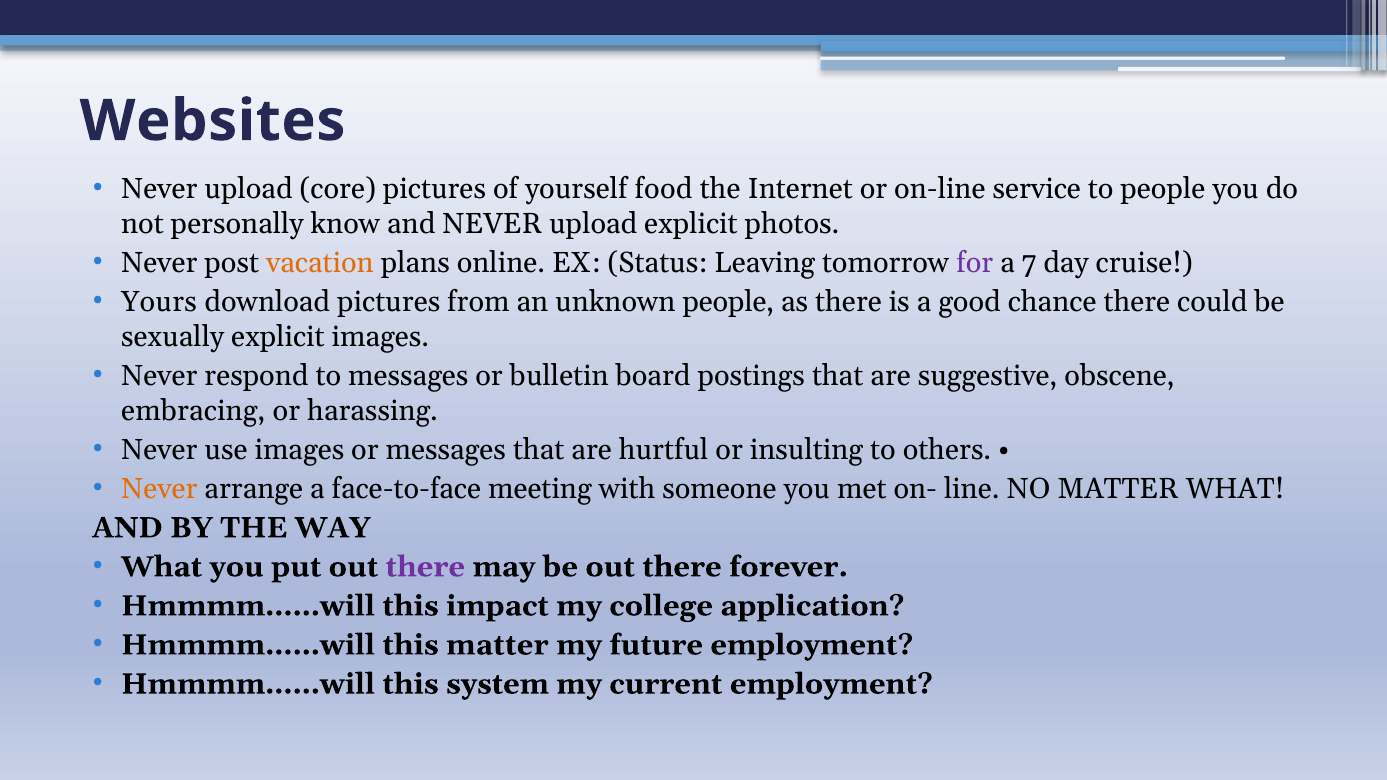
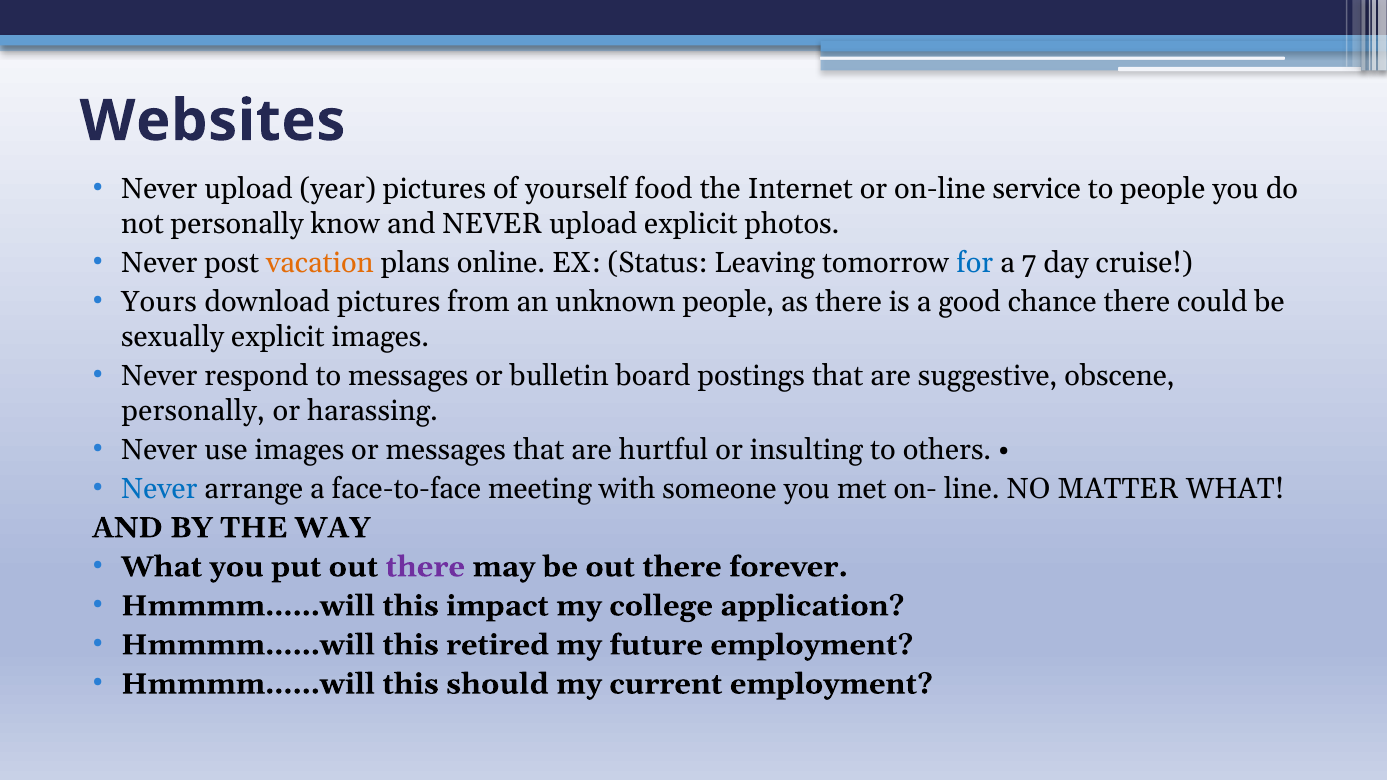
core: core -> year
for colour: purple -> blue
embracing at (193, 411): embracing -> personally
Never at (159, 489) colour: orange -> blue
this matter: matter -> retired
system: system -> should
